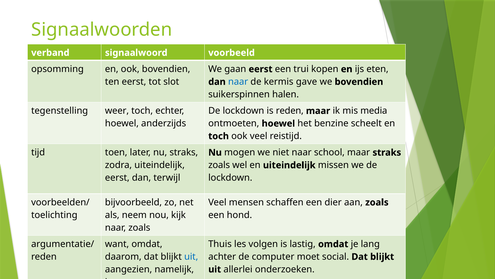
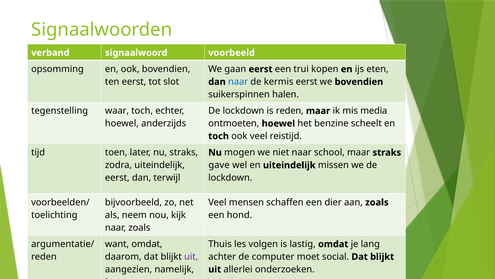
kermis gave: gave -> eerst
weer: weer -> waar
zoals at (219, 165): zoals -> gave
uit at (191, 256) colour: blue -> purple
